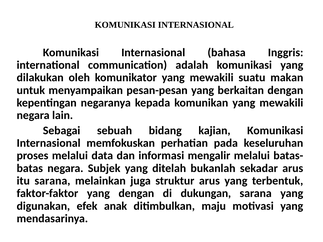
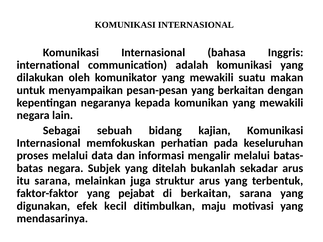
yang dengan: dengan -> pejabat
di dukungan: dukungan -> berkaitan
anak: anak -> kecil
